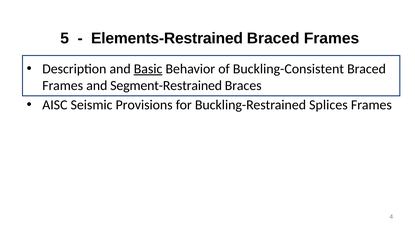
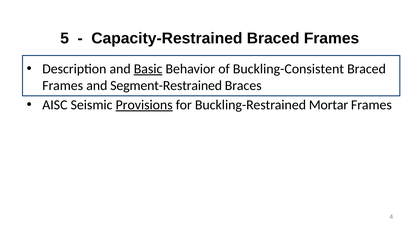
Elements-Restrained: Elements-Restrained -> Capacity-Restrained
Provisions underline: none -> present
Splices: Splices -> Mortar
